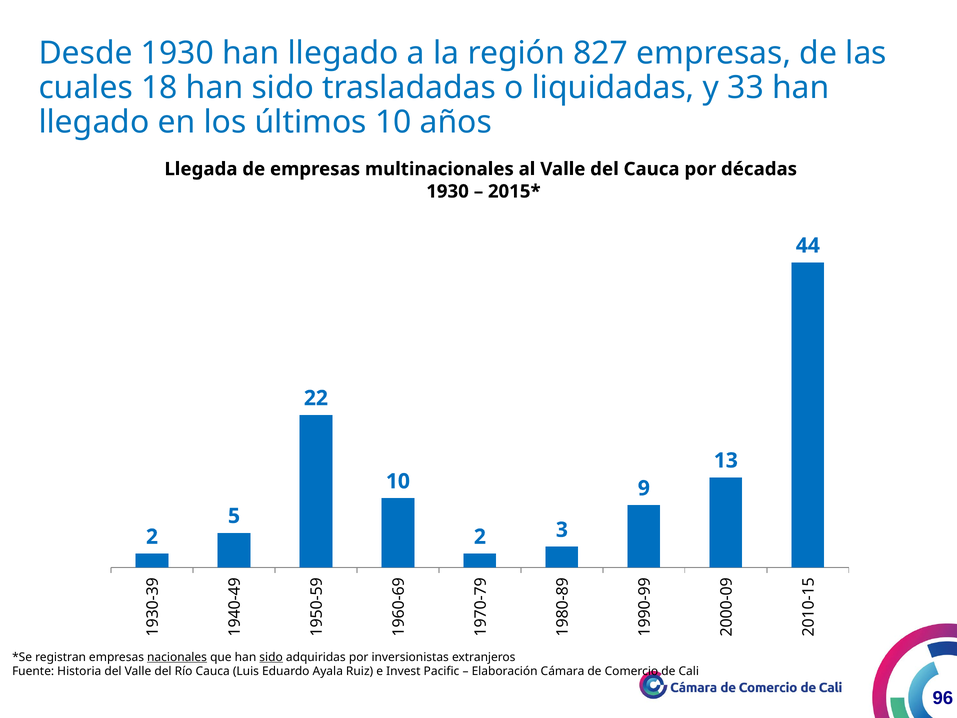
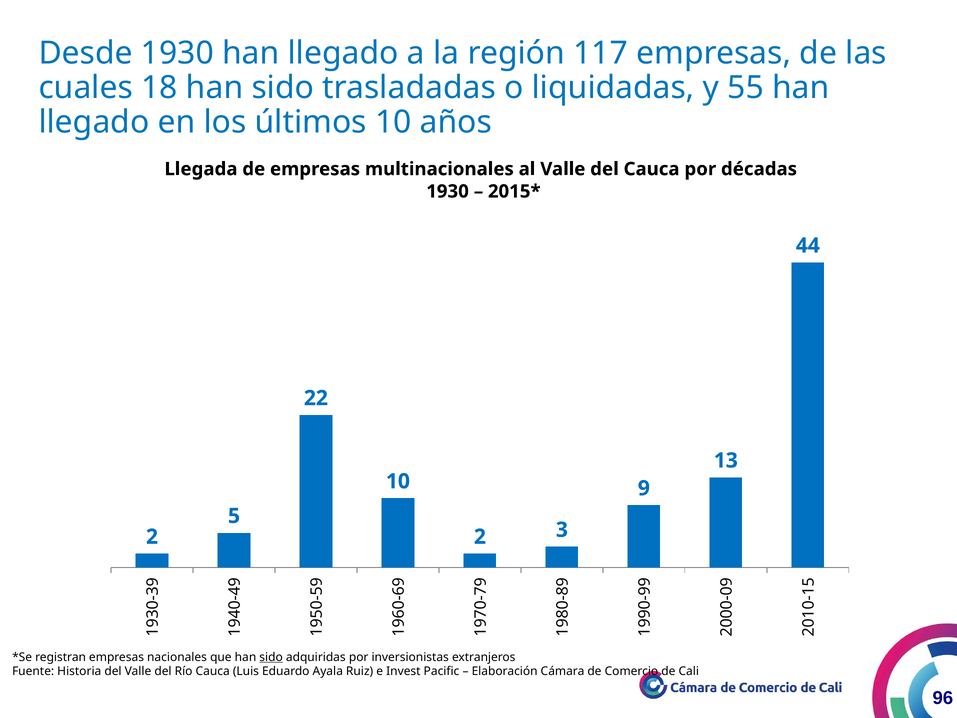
827: 827 -> 117
33: 33 -> 55
nacionales underline: present -> none
